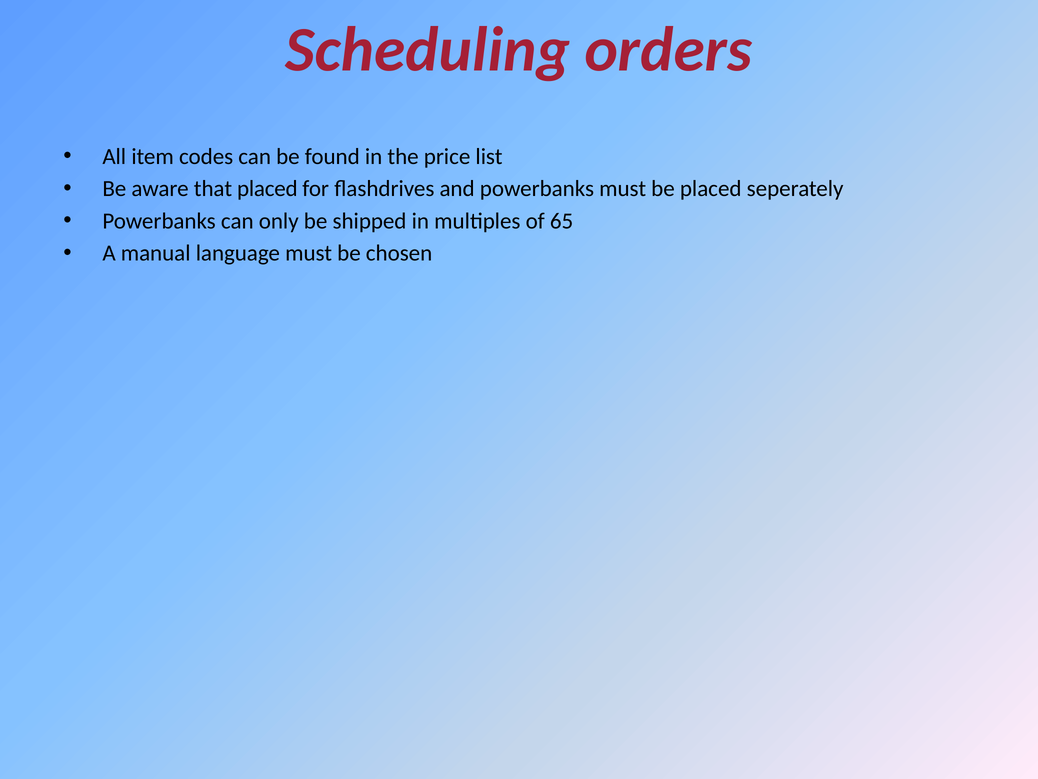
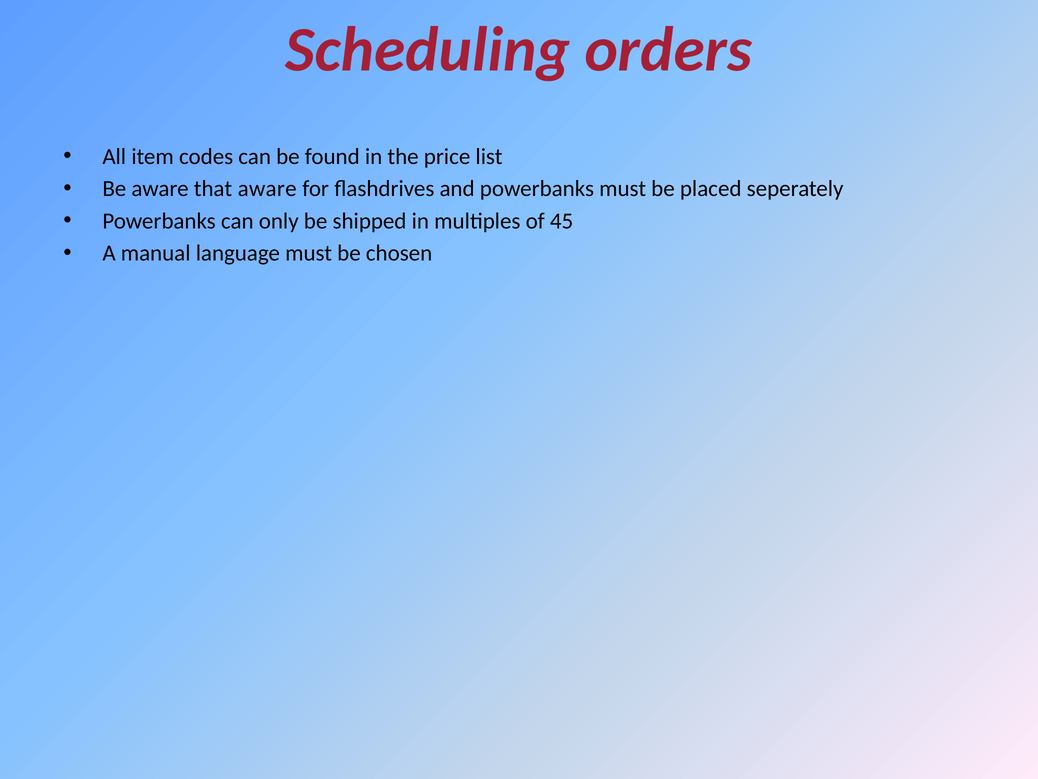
that placed: placed -> aware
65: 65 -> 45
